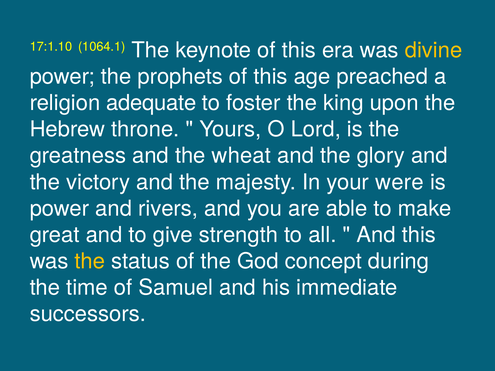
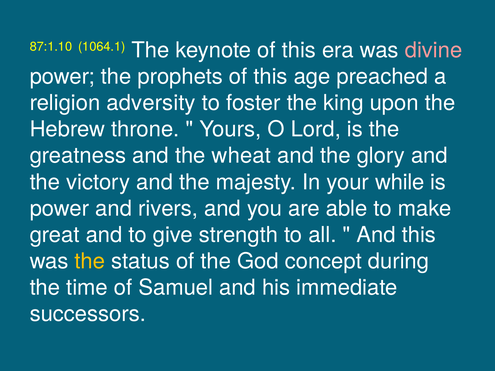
17:1.10: 17:1.10 -> 87:1.10
divine colour: yellow -> pink
adequate: adequate -> adversity
were: were -> while
